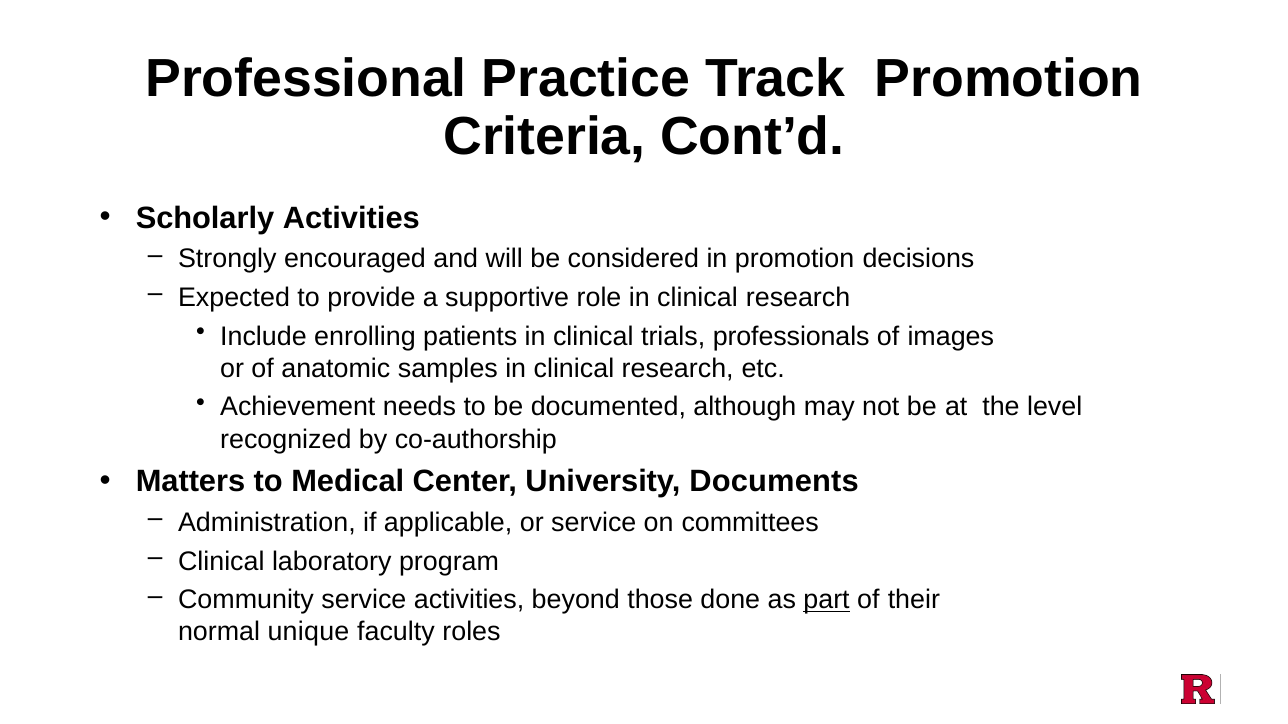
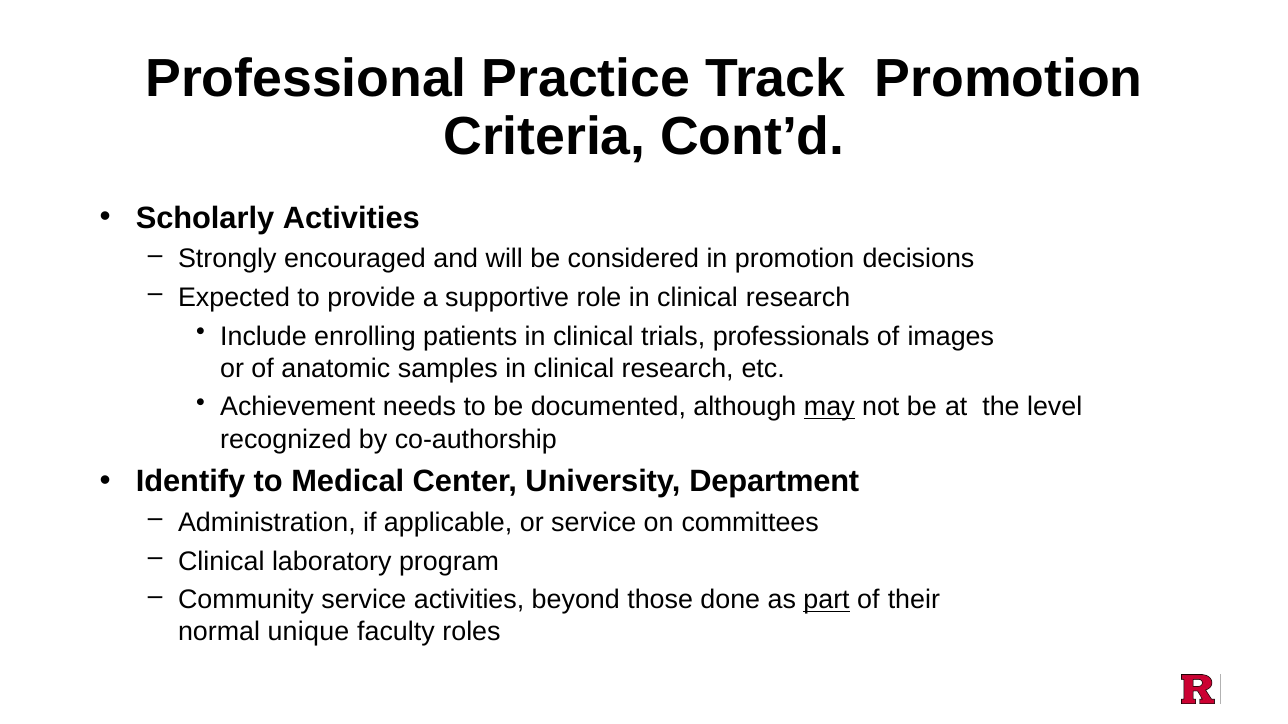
may underline: none -> present
Matters: Matters -> Identify
Documents: Documents -> Department
